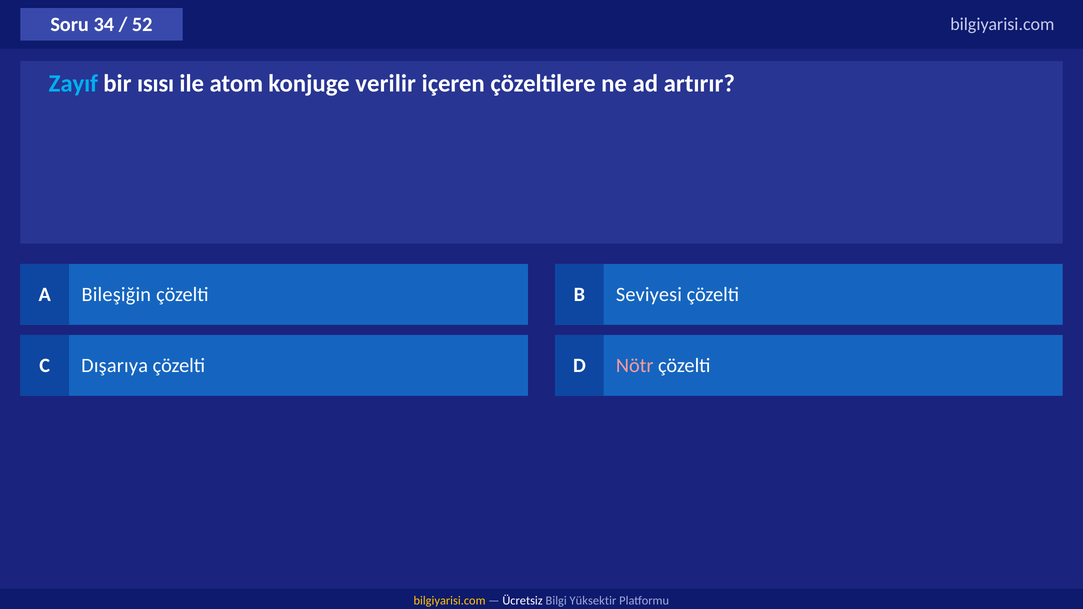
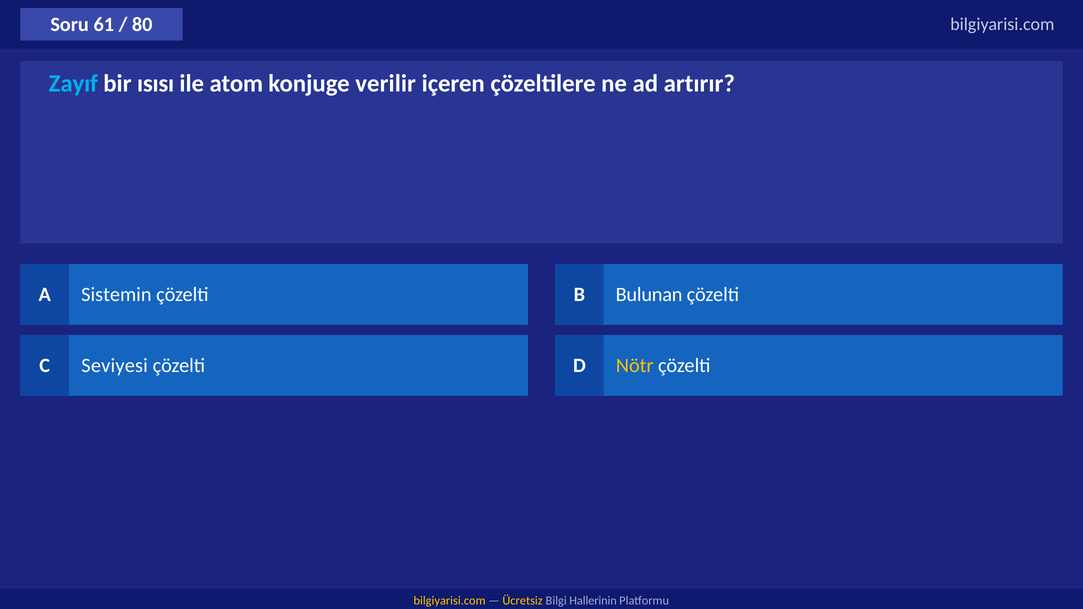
34: 34 -> 61
52: 52 -> 80
Bileşiğin: Bileşiğin -> Sistemin
Seviyesi: Seviyesi -> Bulunan
Dışarıya: Dışarıya -> Seviyesi
Nötr colour: pink -> yellow
Ücretsiz colour: white -> yellow
Yüksektir: Yüksektir -> Hallerinin
